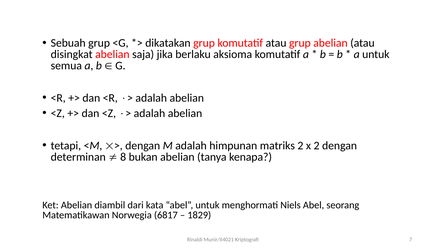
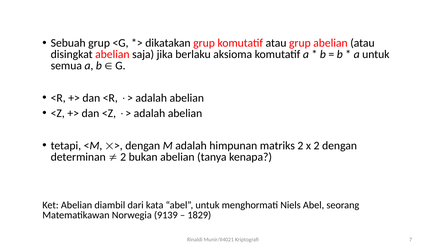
8 at (123, 157): 8 -> 2
6817: 6817 -> 9139
